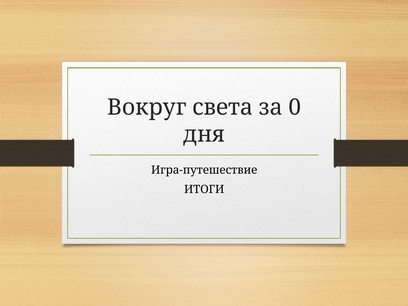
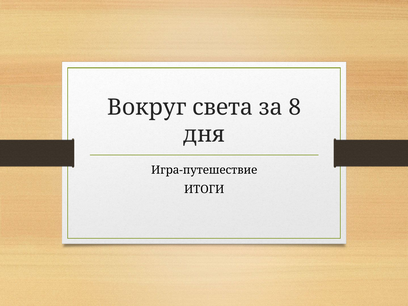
0: 0 -> 8
